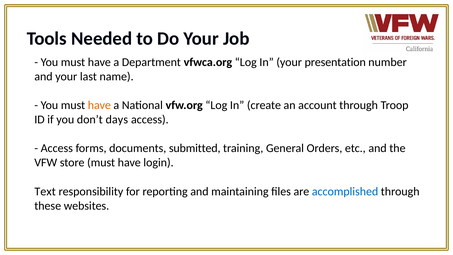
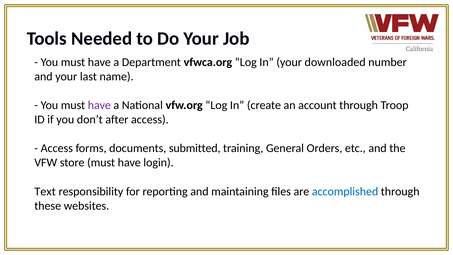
presentation: presentation -> downloaded
have at (99, 105) colour: orange -> purple
days: days -> after
